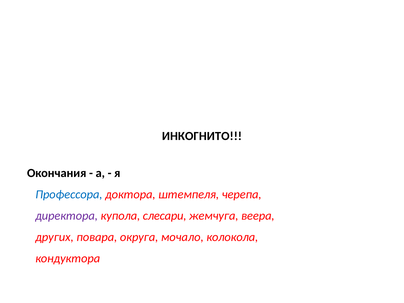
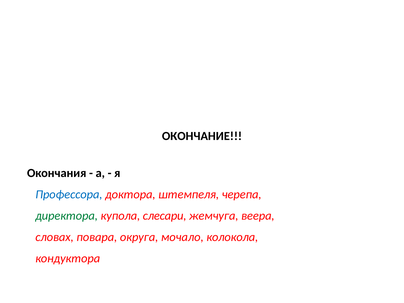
ИНКОГНИТО: ИНКОГНИТО -> ОКОНЧАНИЕ
директора colour: purple -> green
других: других -> словах
